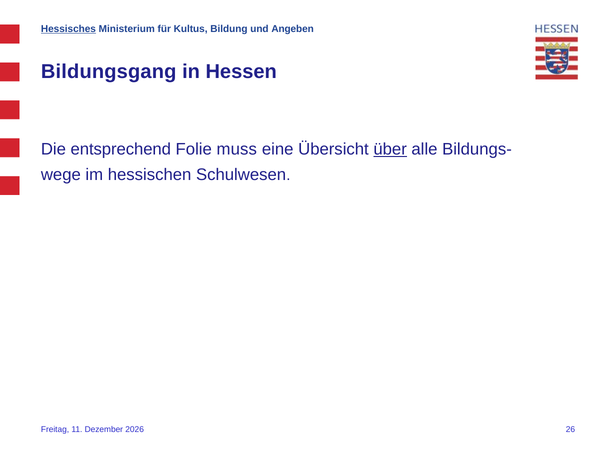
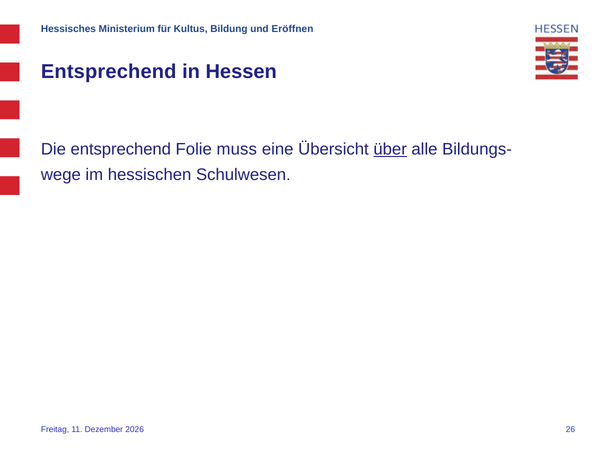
Hessisches underline: present -> none
Angeben: Angeben -> Eröffnen
Bildungsgang at (109, 72): Bildungsgang -> Entsprechend
